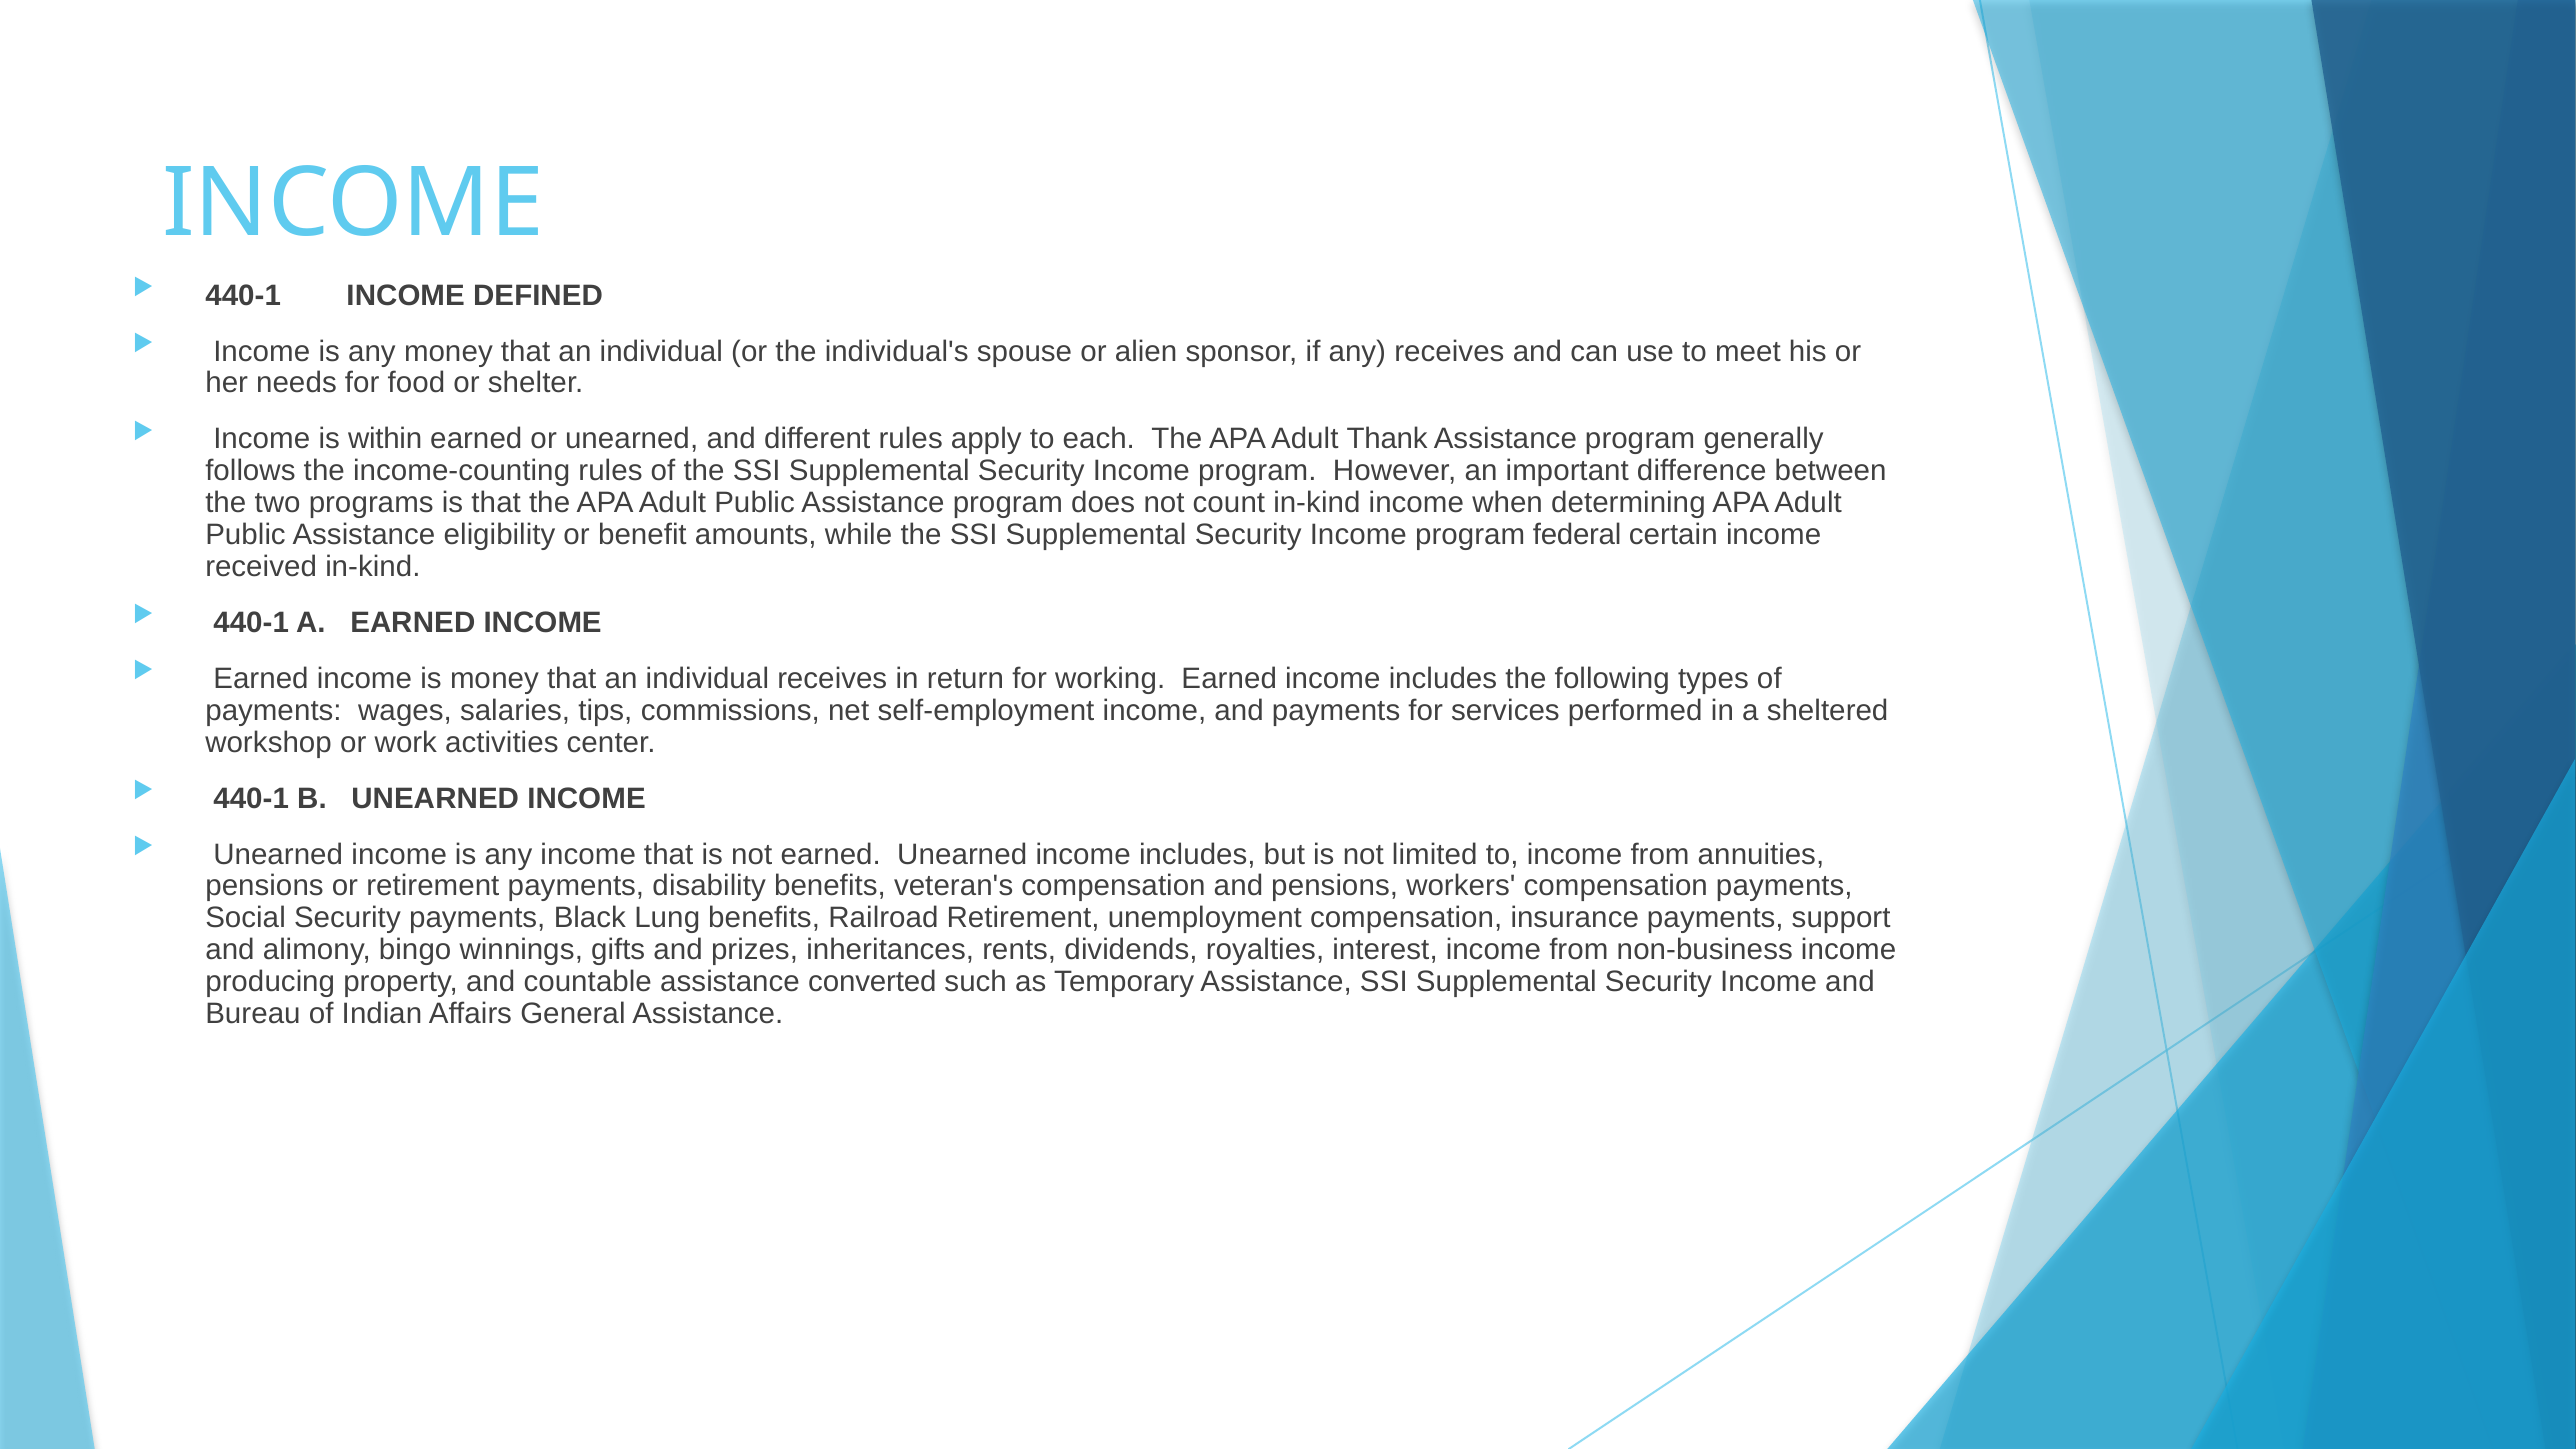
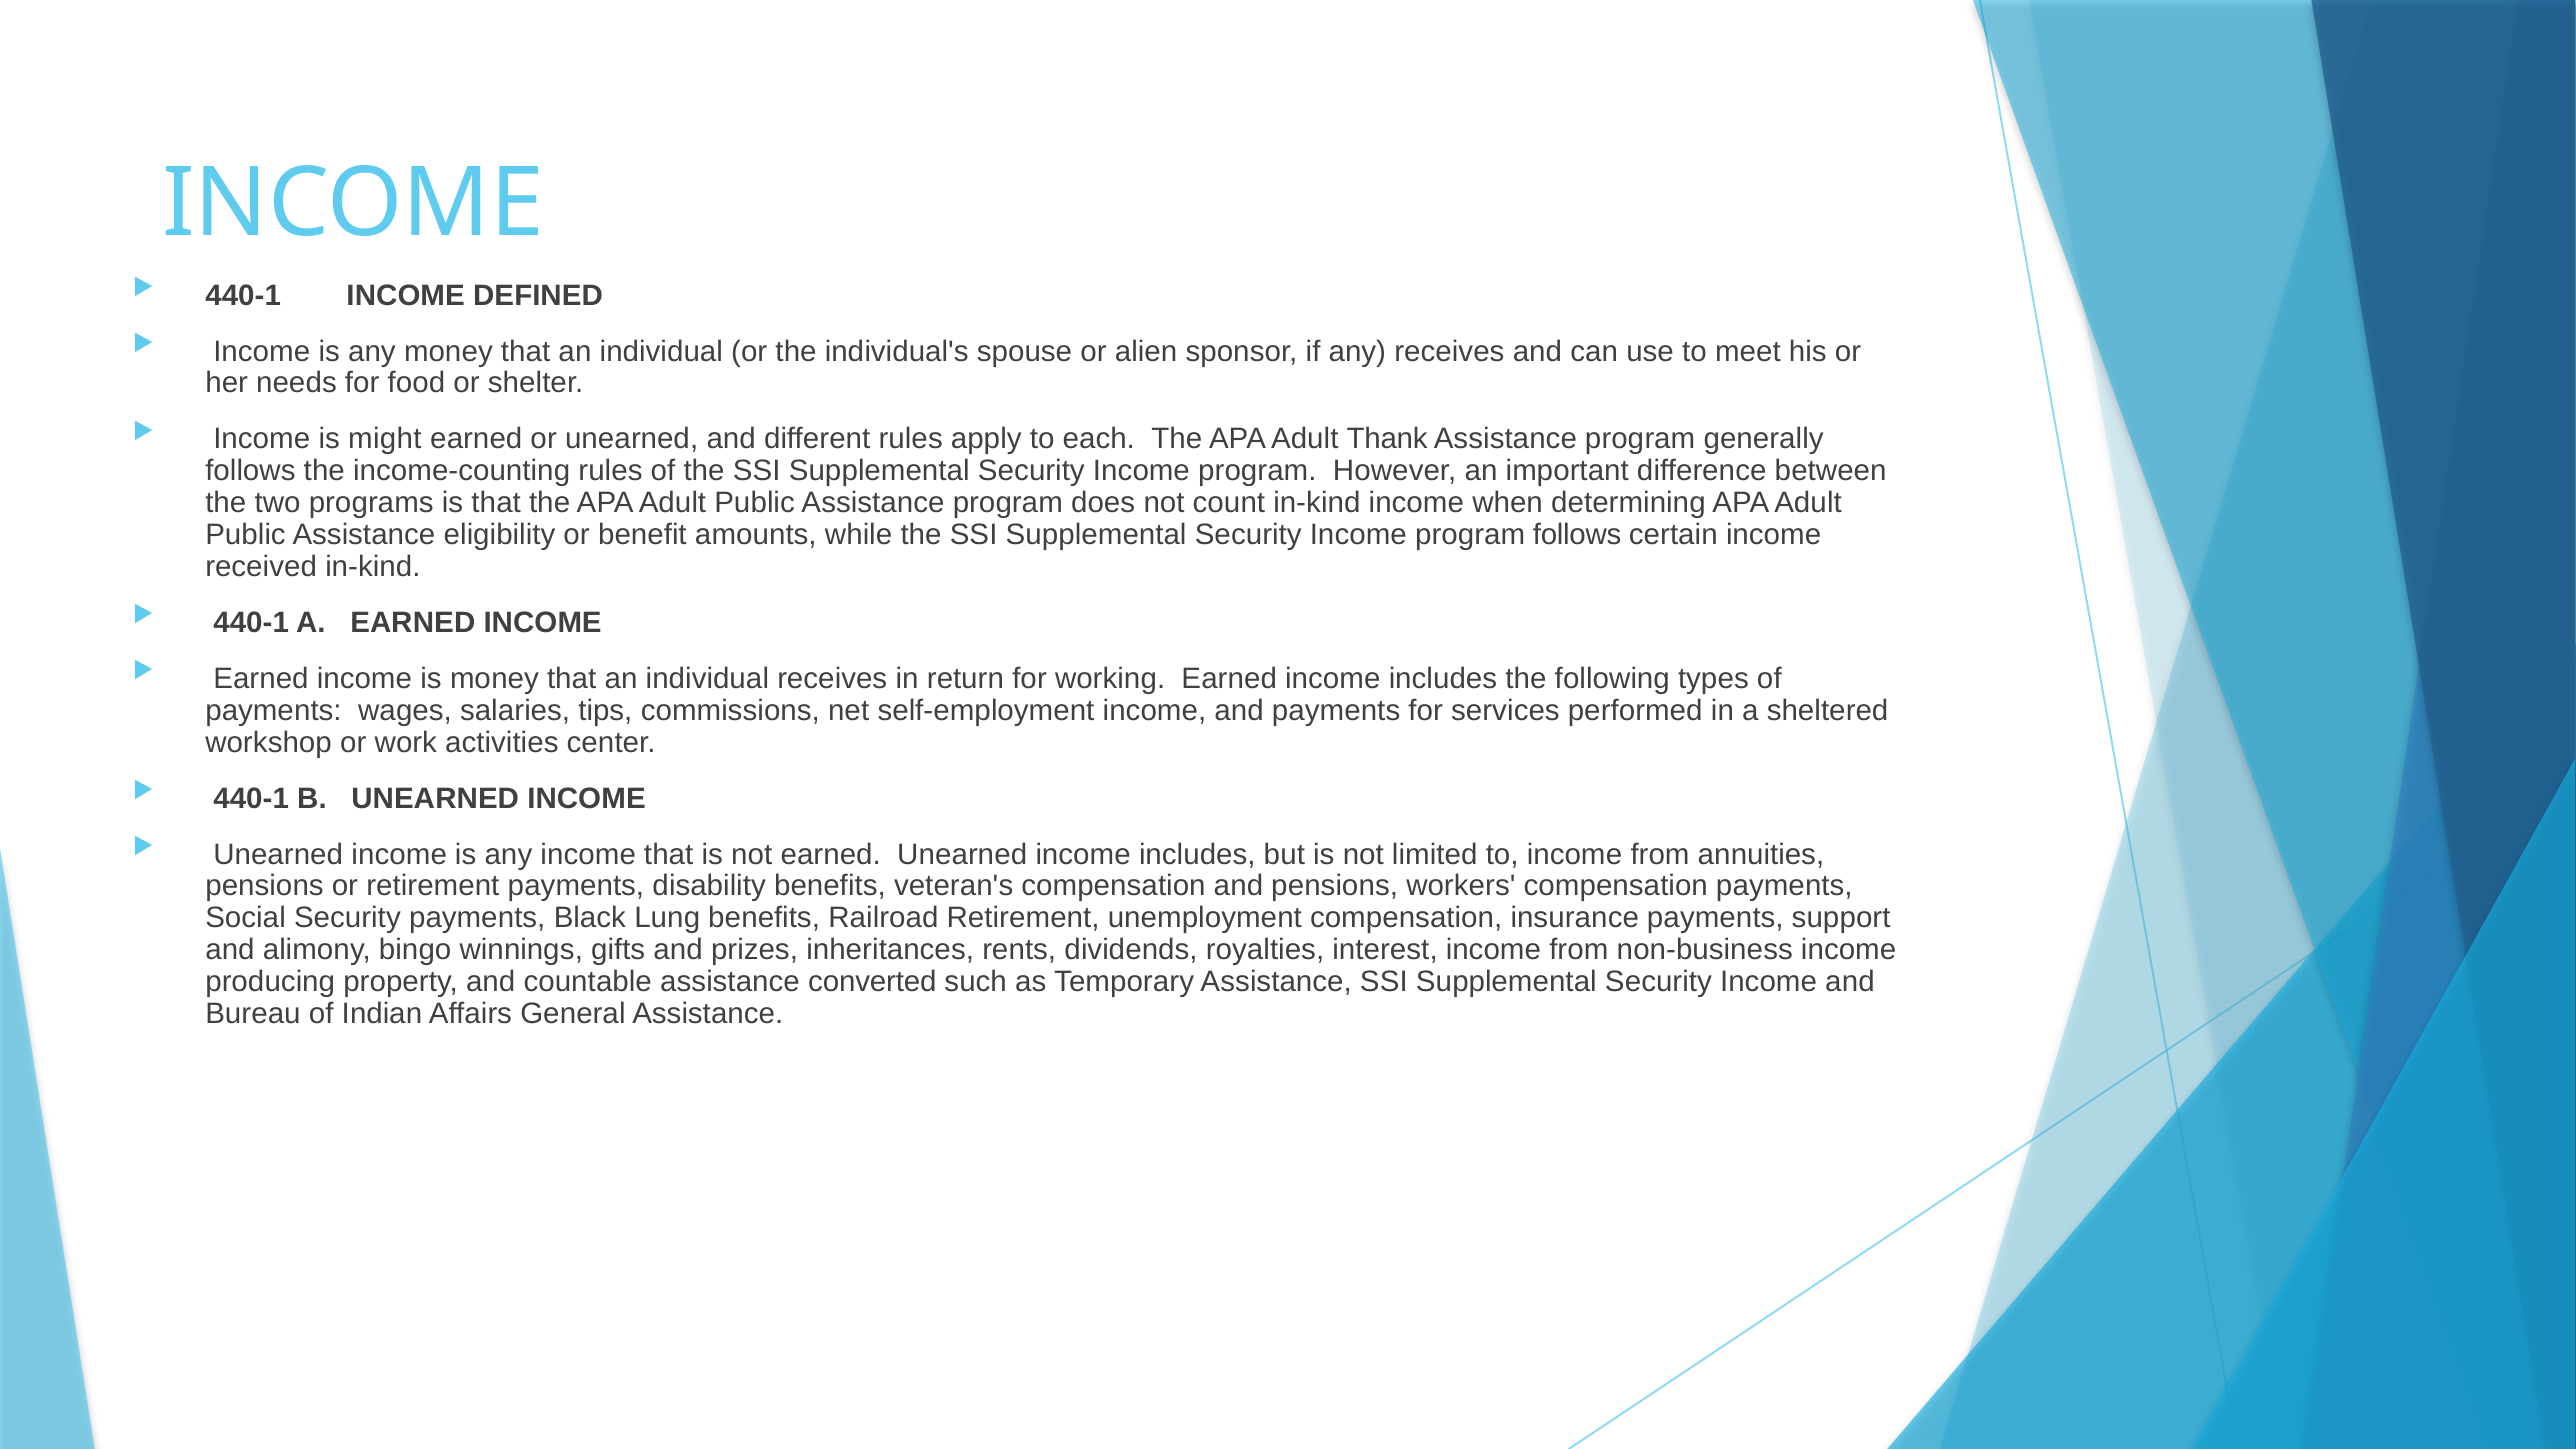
within: within -> might
program federal: federal -> follows
